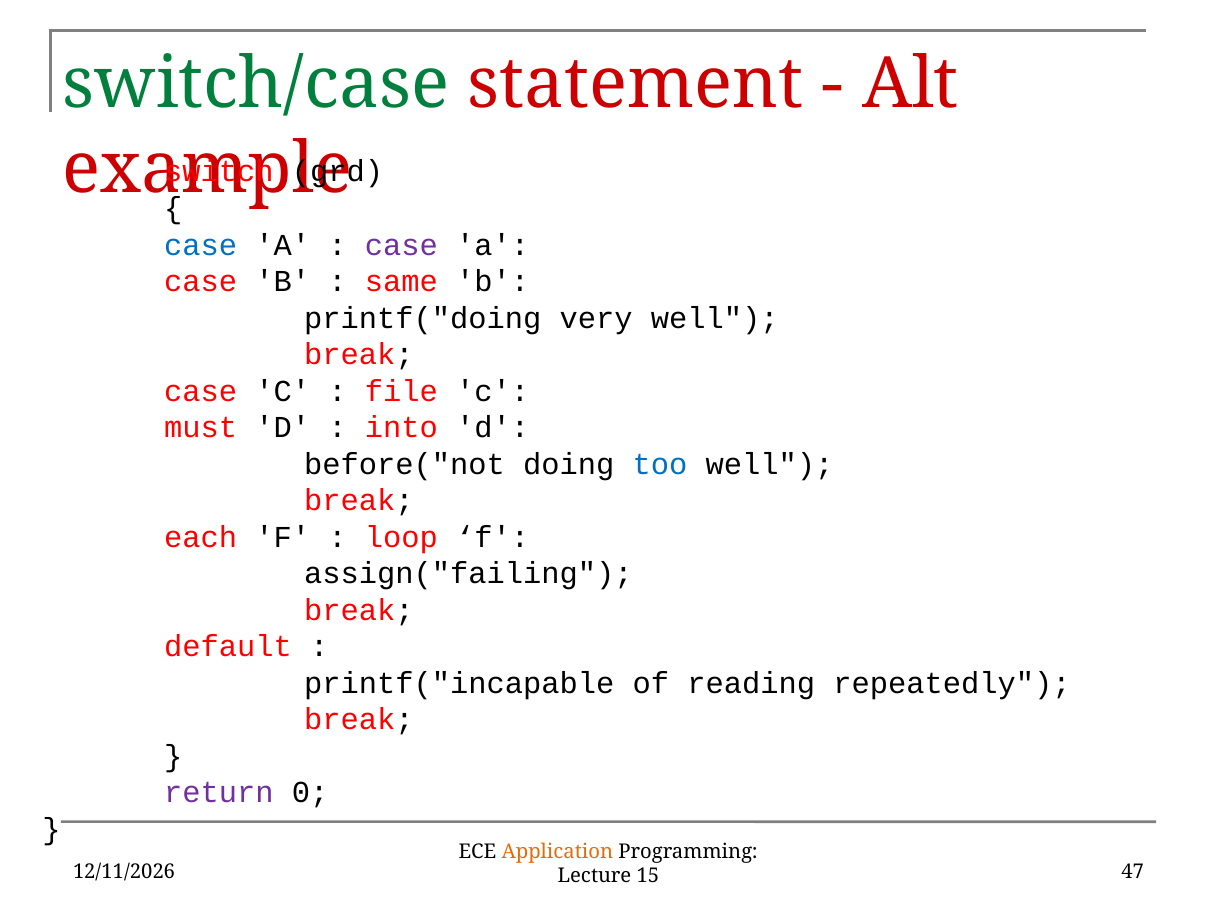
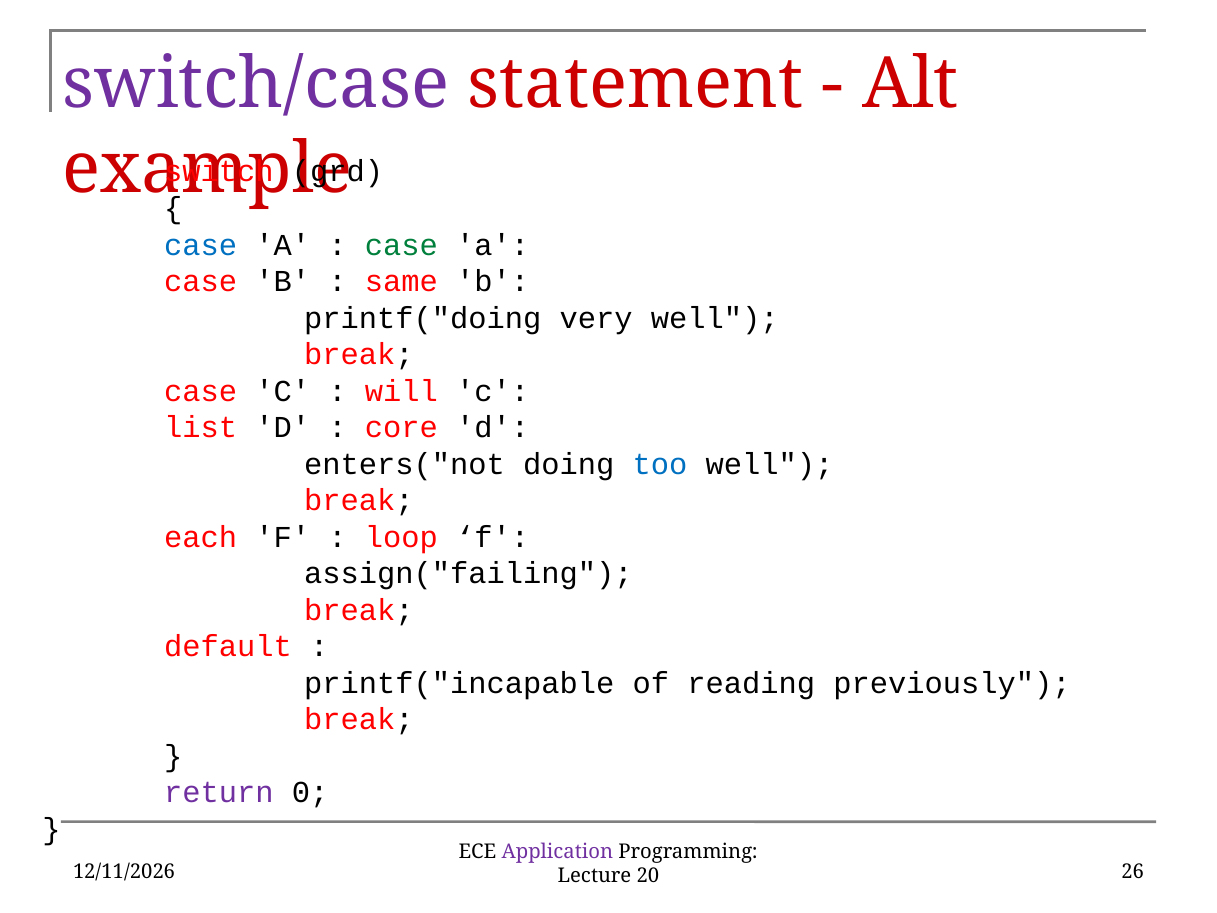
switch/case colour: green -> purple
case at (401, 245) colour: purple -> green
file: file -> will
must: must -> list
into: into -> core
before("not: before("not -> enters("not
repeatedly: repeatedly -> previously
Application colour: orange -> purple
47: 47 -> 26
15: 15 -> 20
